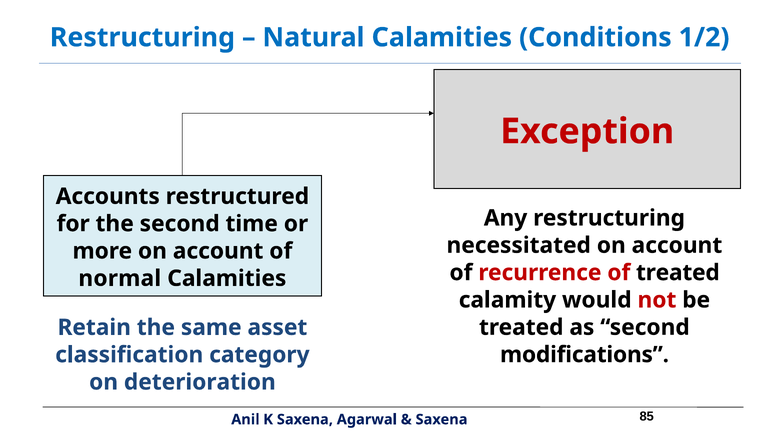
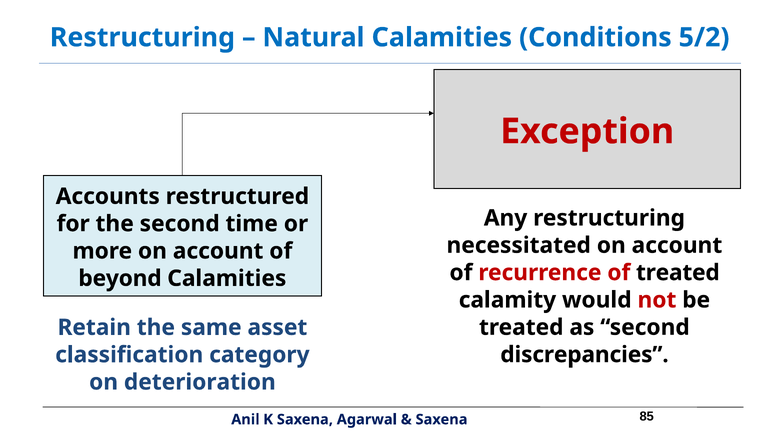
1/2: 1/2 -> 5/2
normal: normal -> beyond
modifications: modifications -> discrepancies
